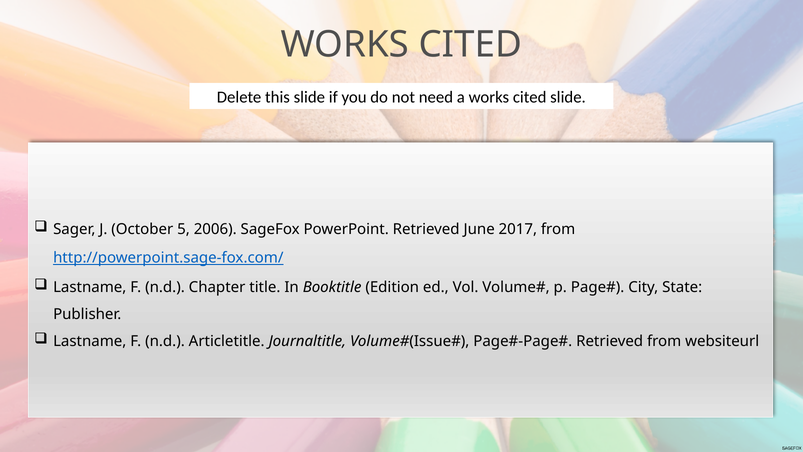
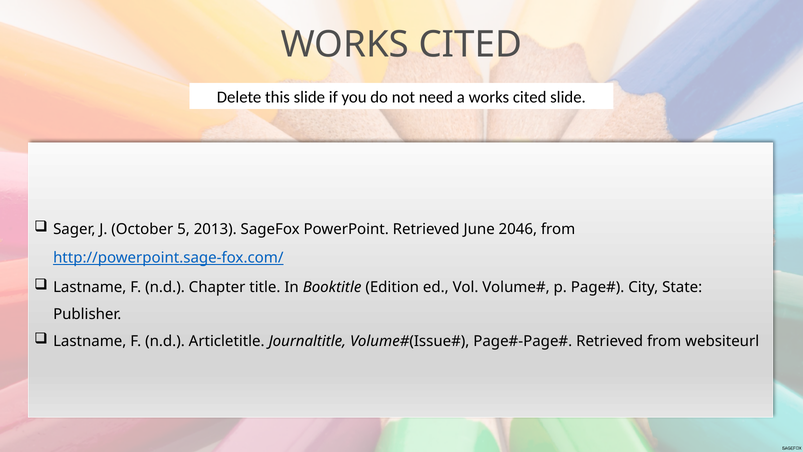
2006: 2006 -> 2013
2017: 2017 -> 2046
